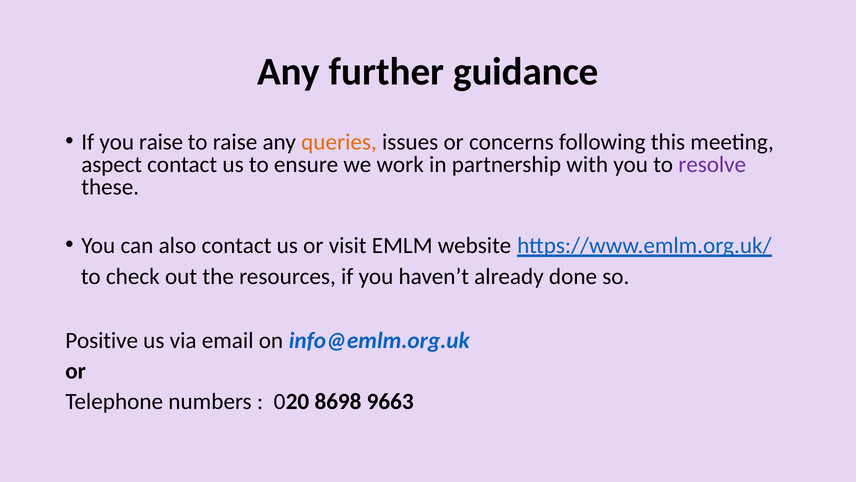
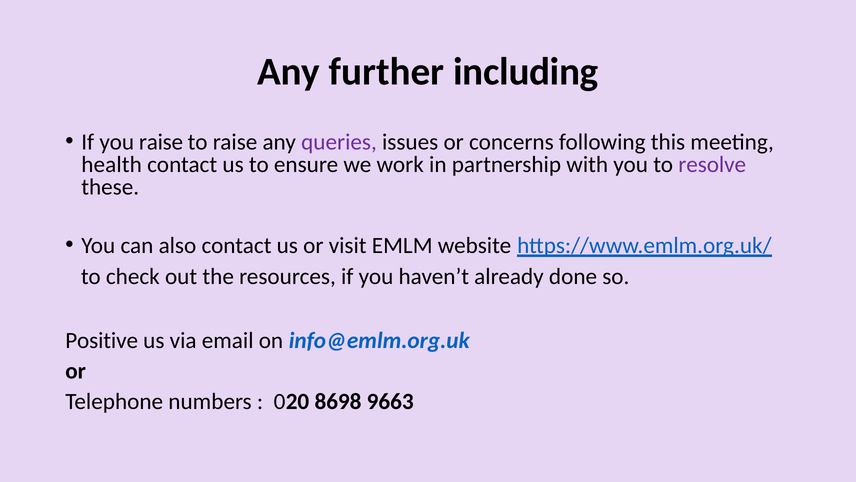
guidance: guidance -> including
queries colour: orange -> purple
aspect: aspect -> health
